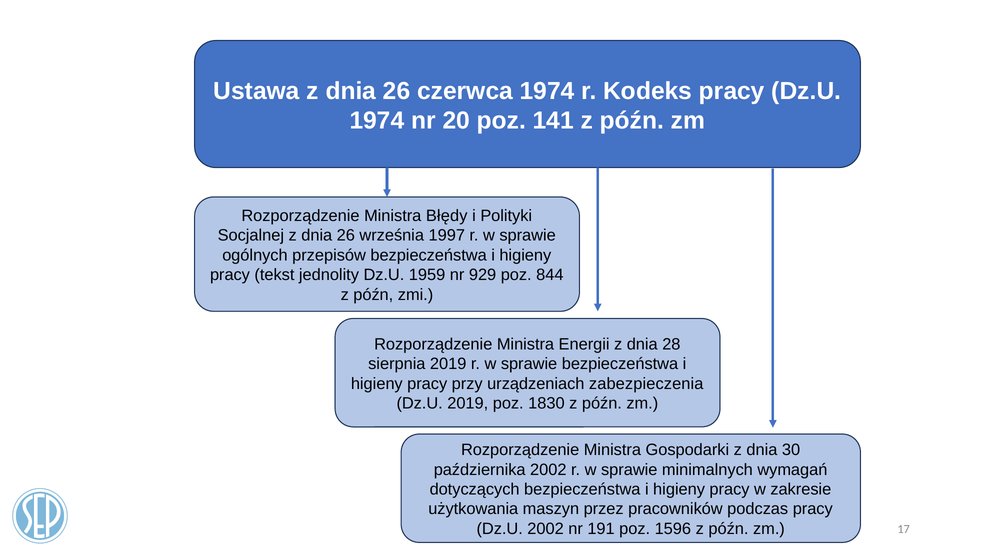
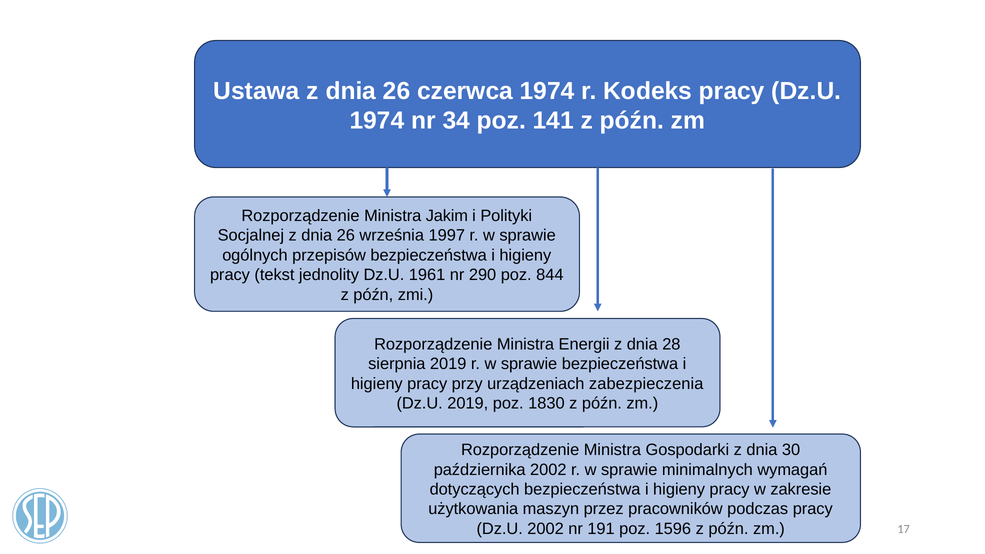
20: 20 -> 34
Błędy: Błędy -> Jakim
1959: 1959 -> 1961
929: 929 -> 290
